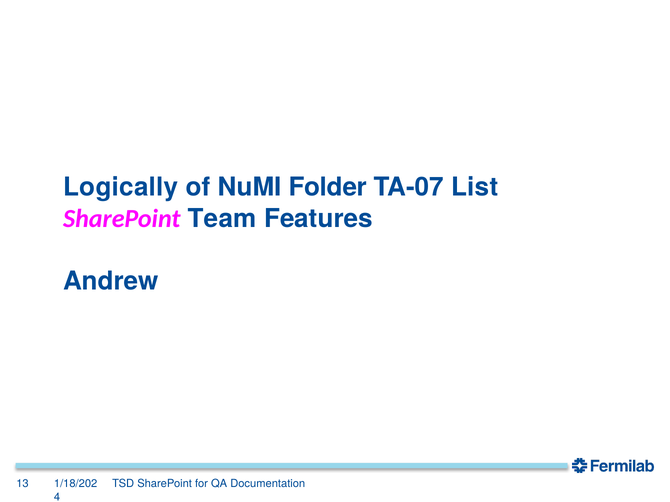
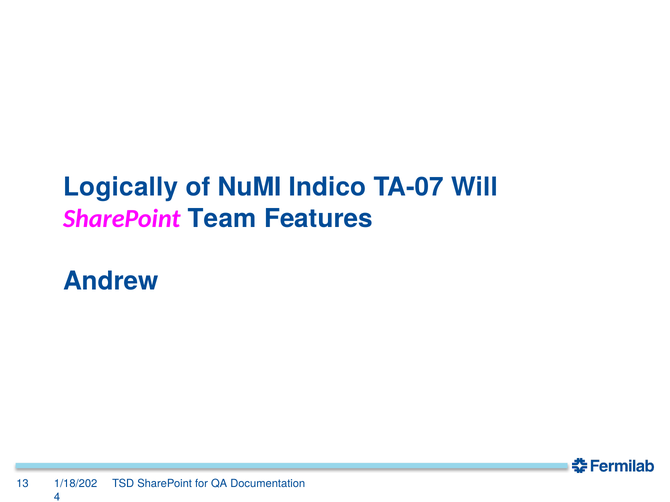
Folder: Folder -> Indico
List: List -> Will
